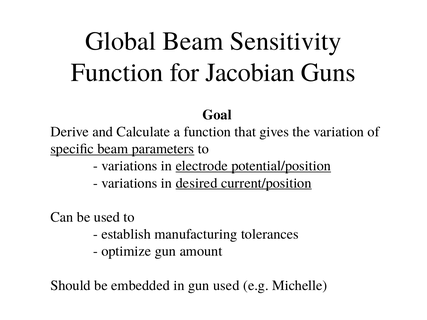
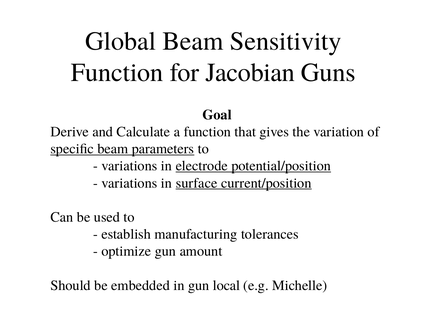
desired: desired -> surface
gun used: used -> local
